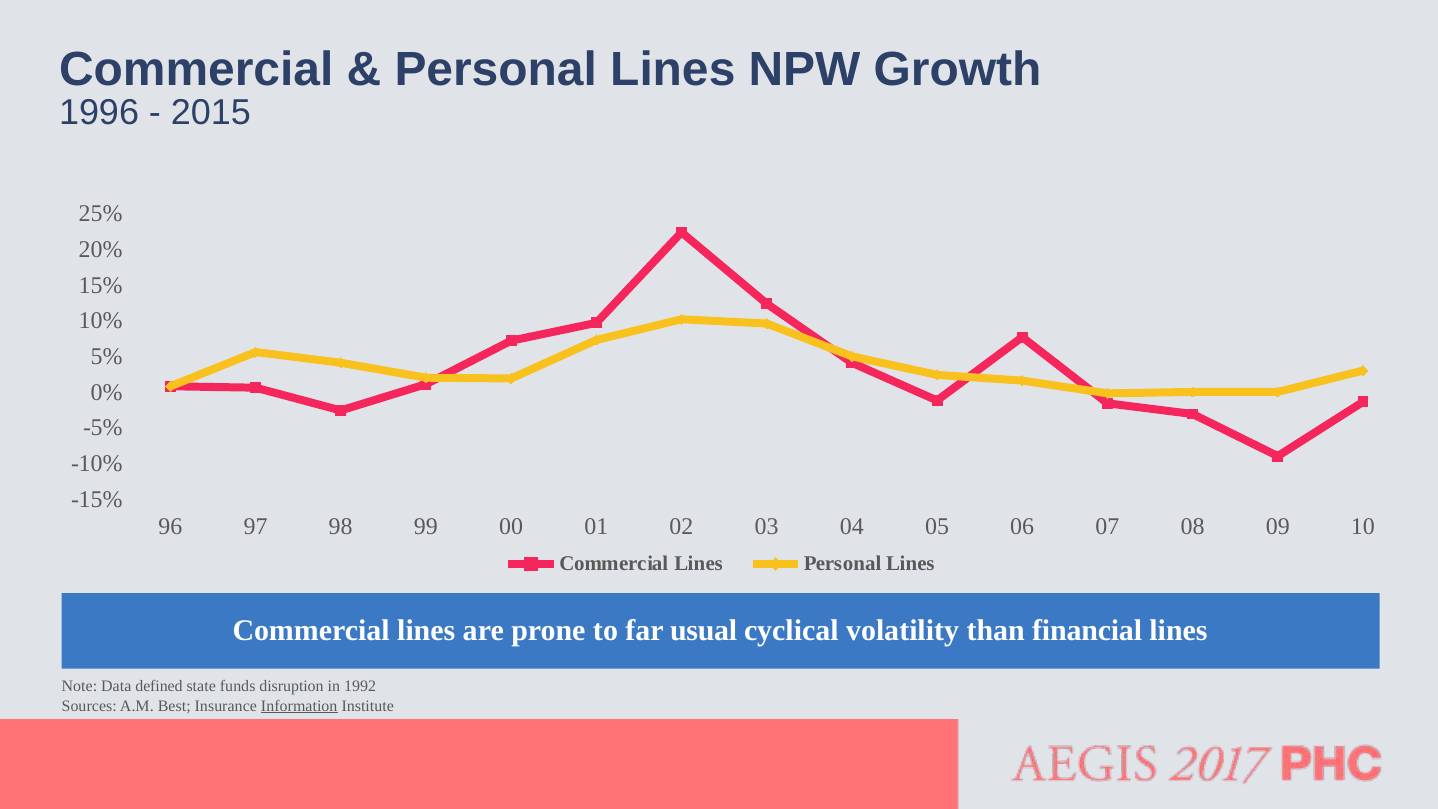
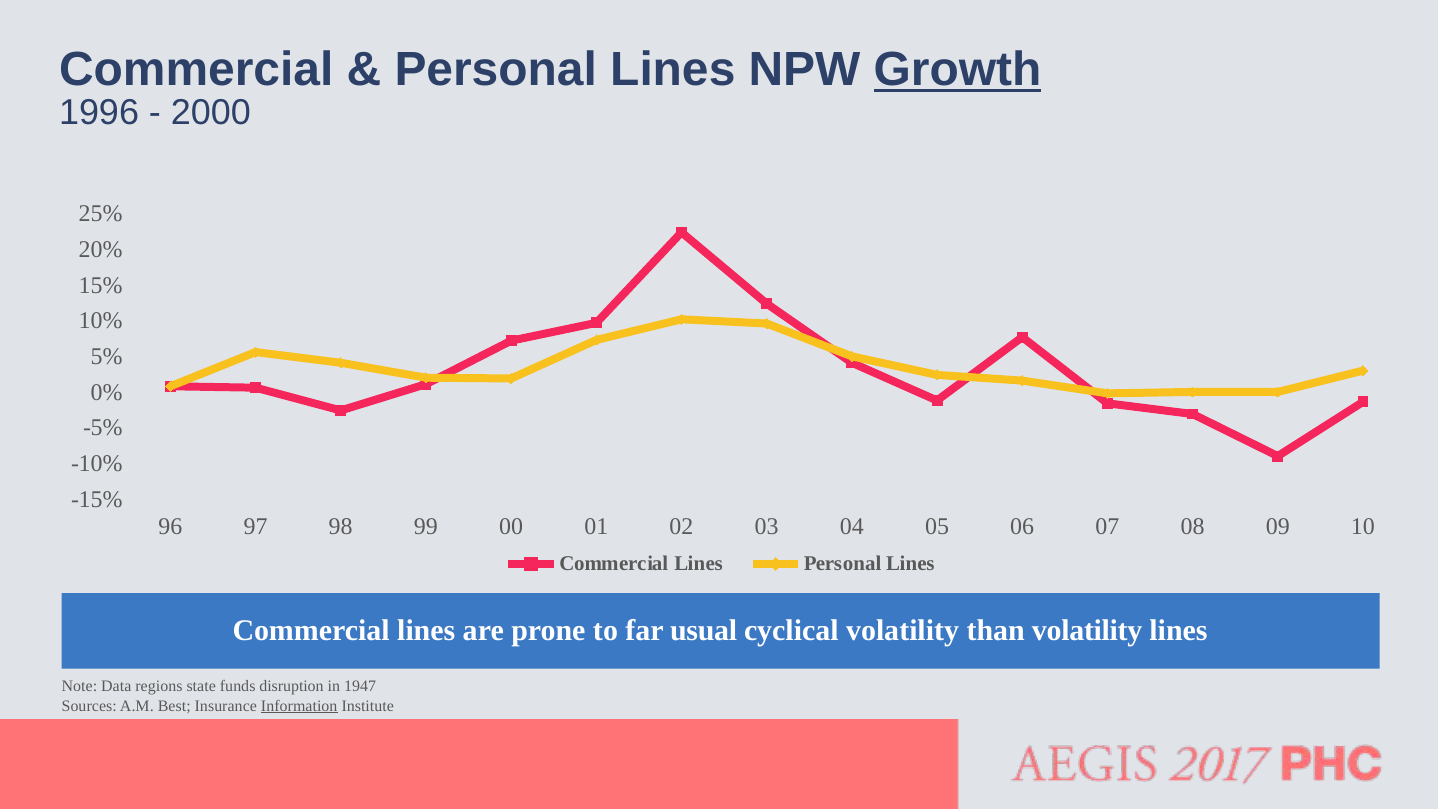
Growth underline: none -> present
2015: 2015 -> 2000
than financial: financial -> volatility
defined: defined -> regions
1992: 1992 -> 1947
